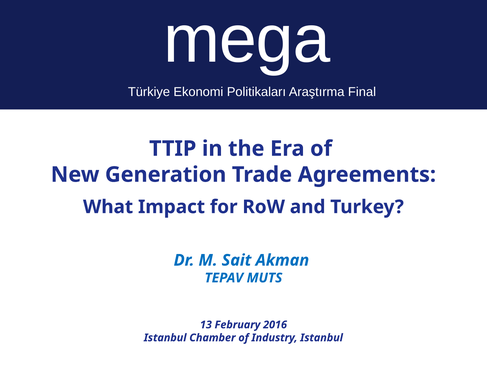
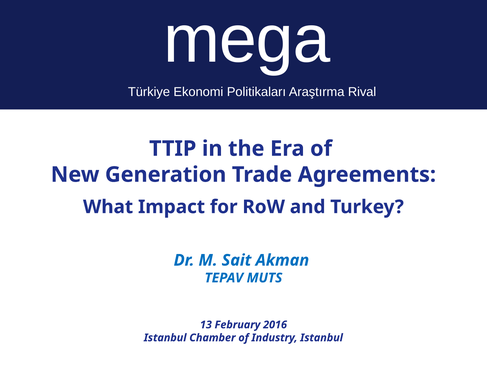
Final: Final -> Rival
